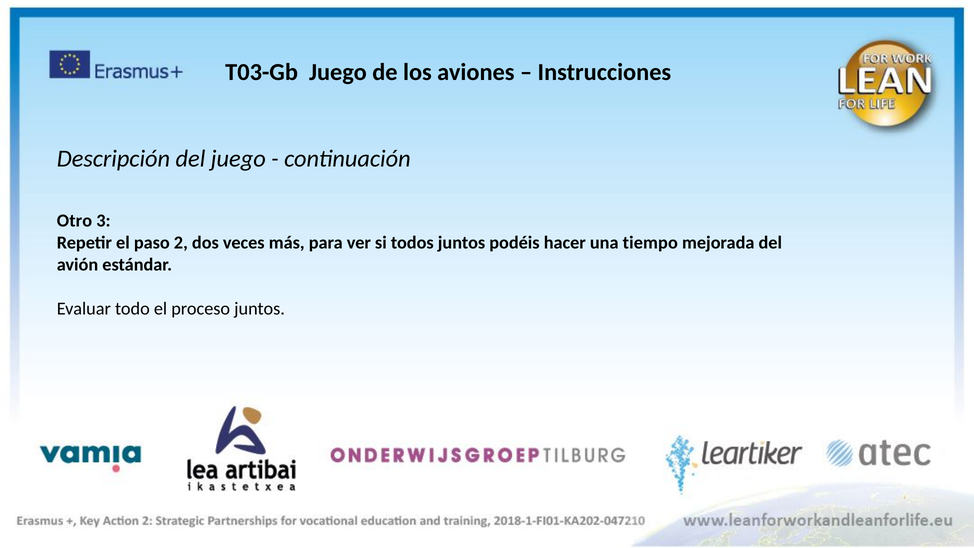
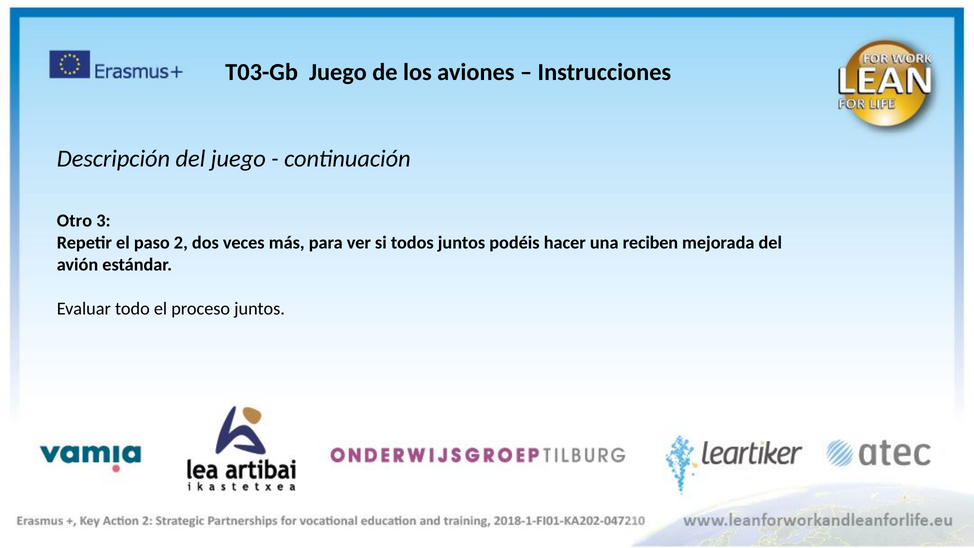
tiempo: tiempo -> reciben
